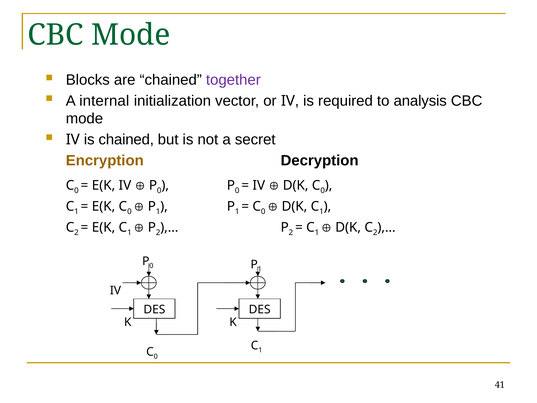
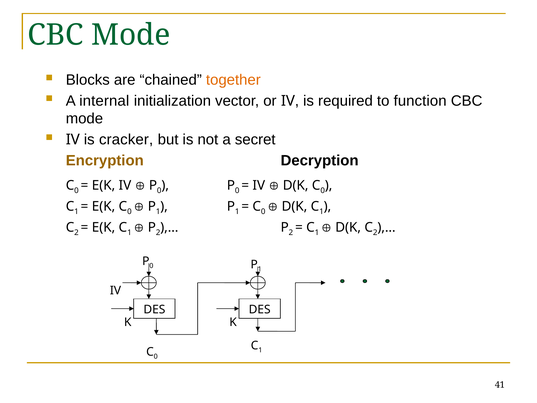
together colour: purple -> orange
analysis: analysis -> function
is chained: chained -> cracker
